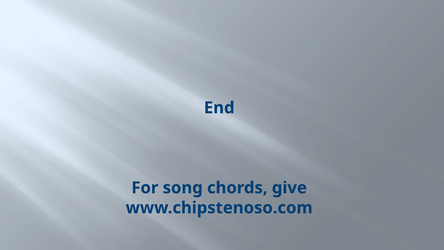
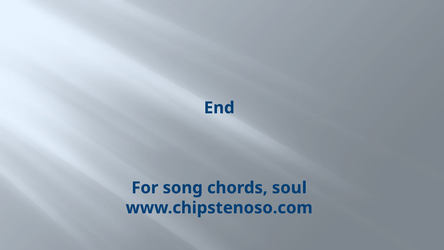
give: give -> soul
